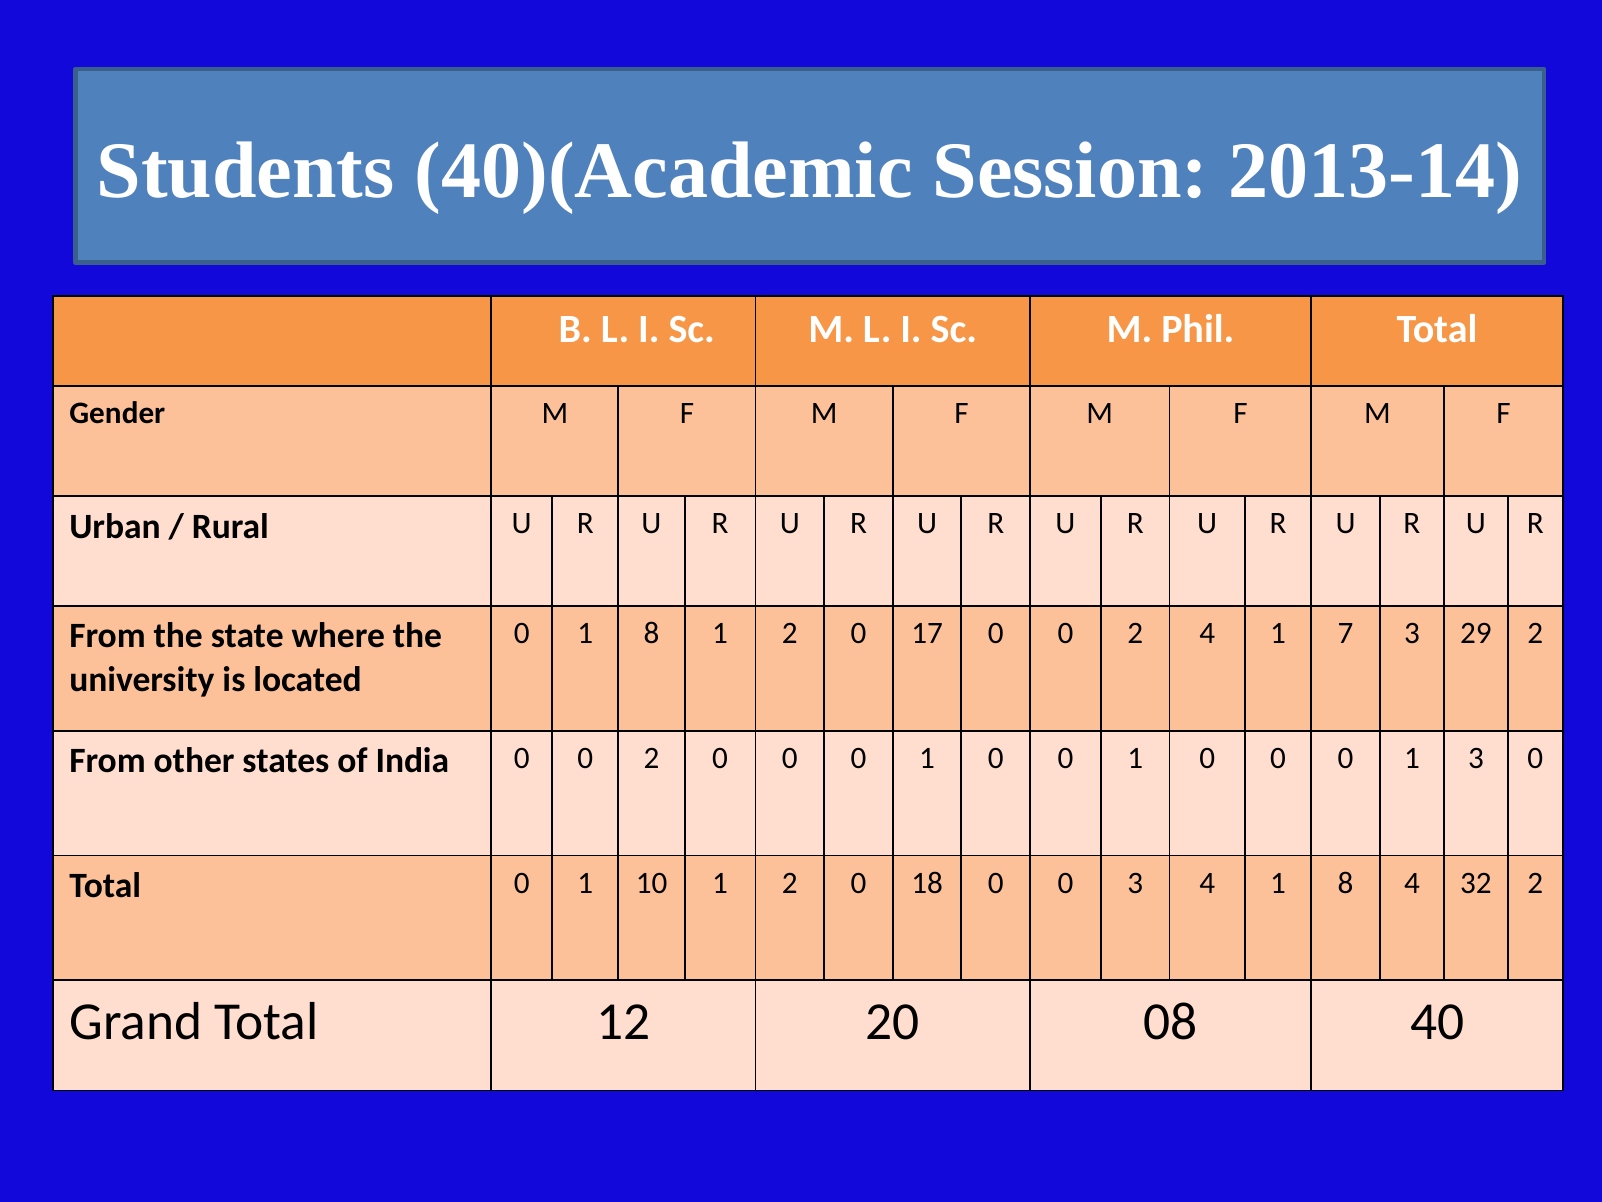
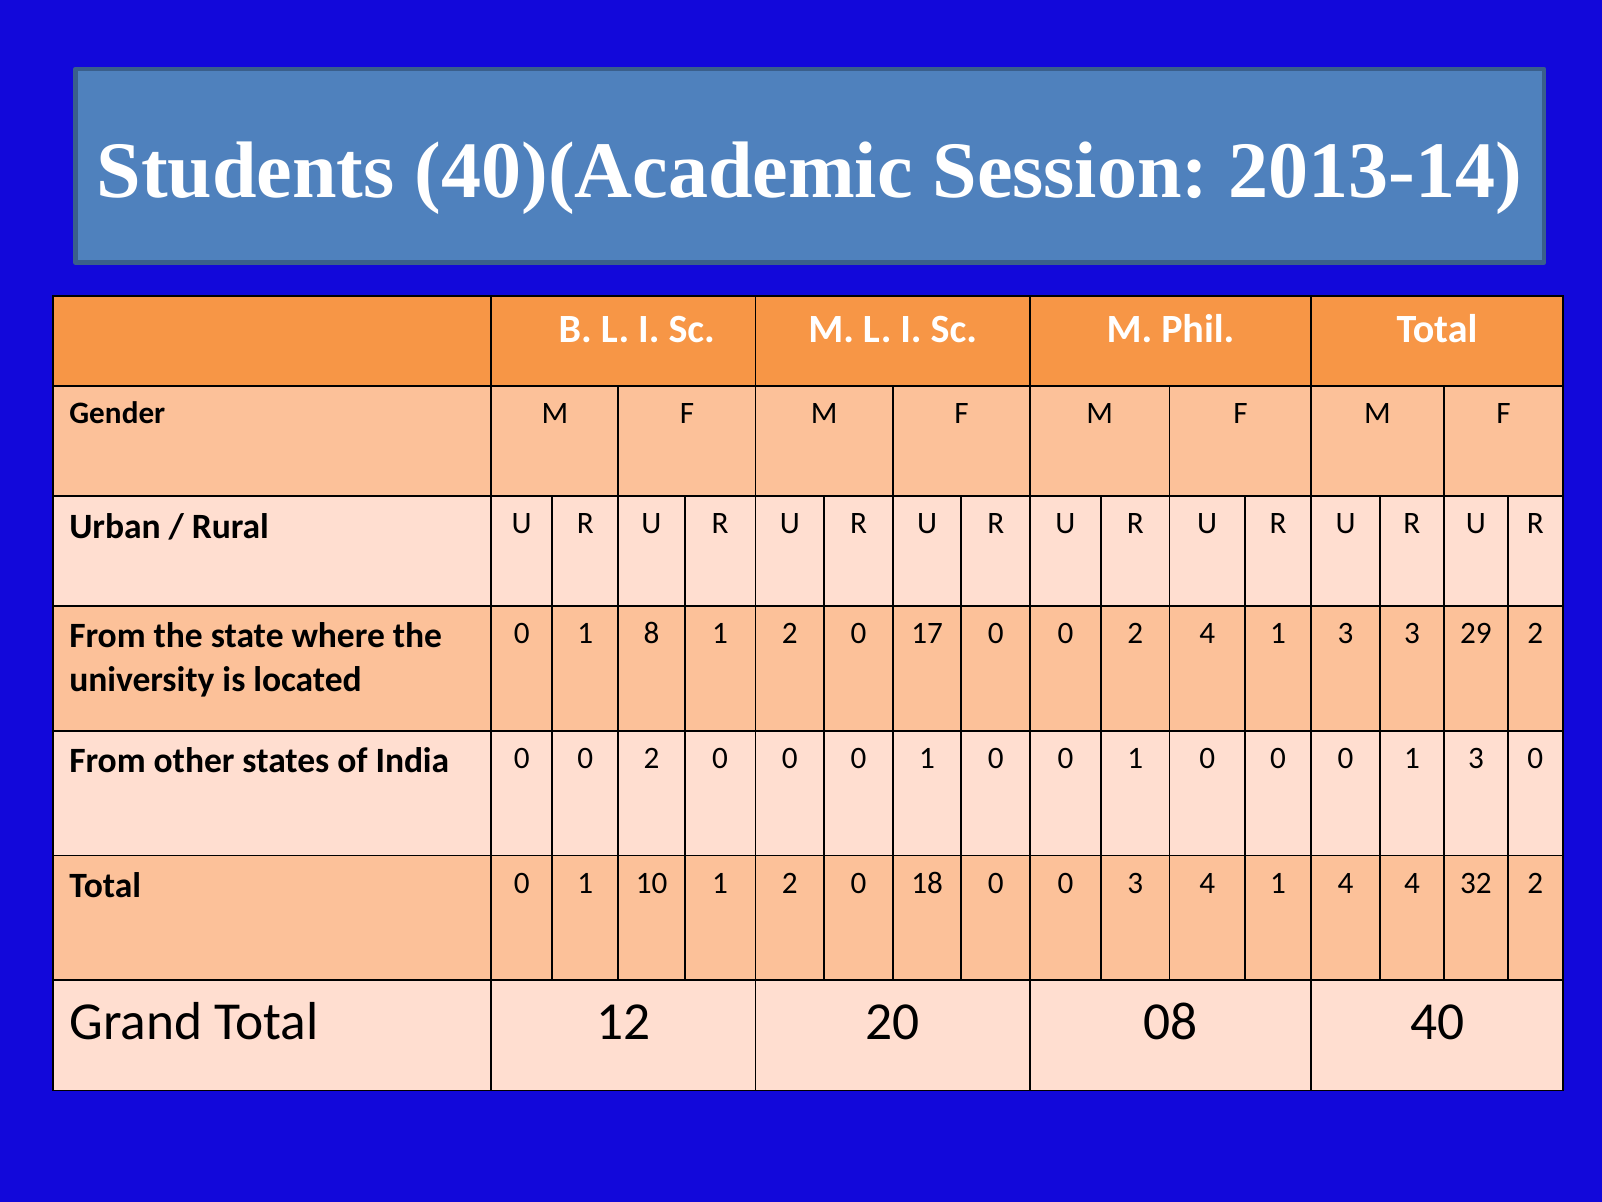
4 1 7: 7 -> 3
4 1 8: 8 -> 4
